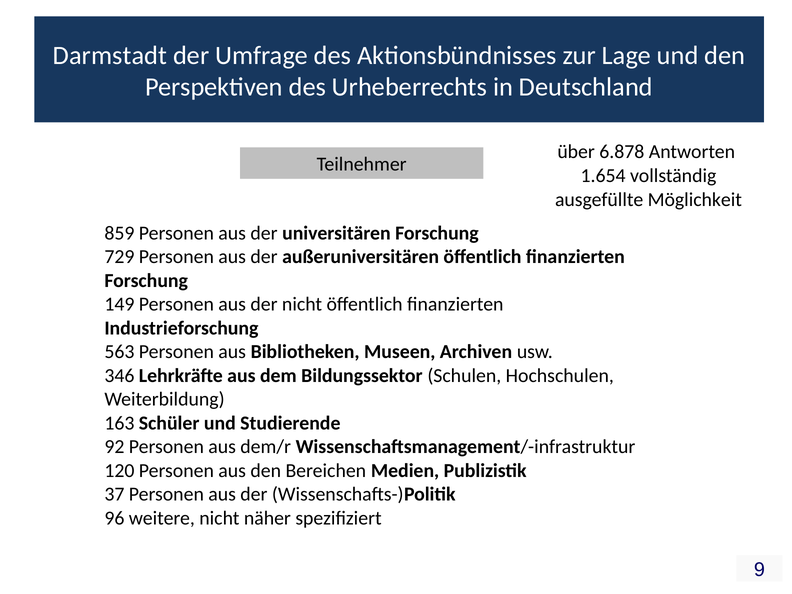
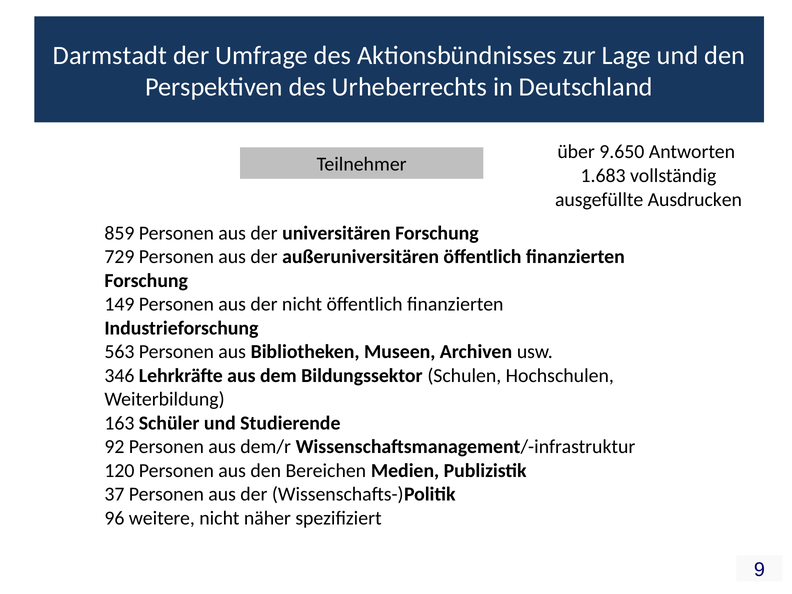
6.878: 6.878 -> 9.650
1.654: 1.654 -> 1.683
Möglichkeit: Möglichkeit -> Ausdrucken
